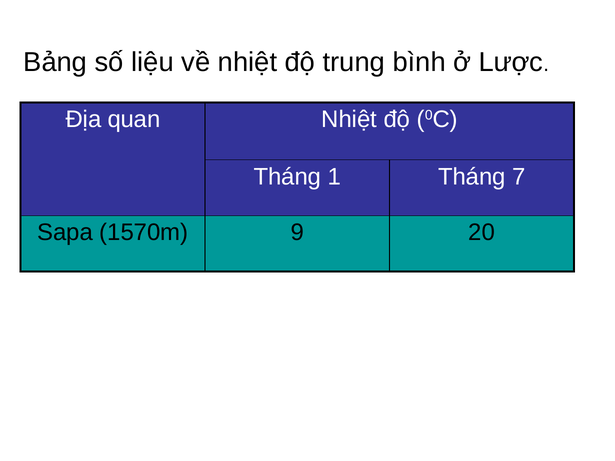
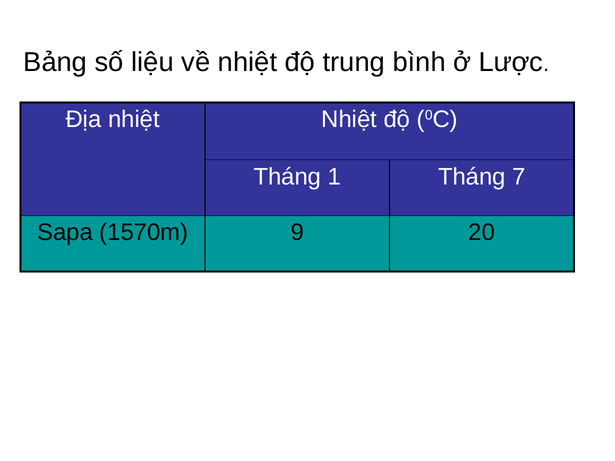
Địa quan: quan -> nhiệt
